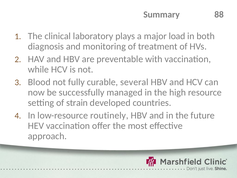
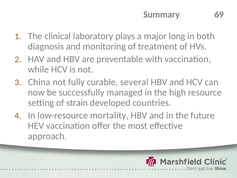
88: 88 -> 69
load: load -> long
Blood: Blood -> China
routinely: routinely -> mortality
